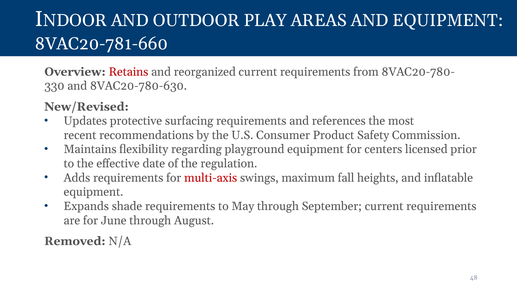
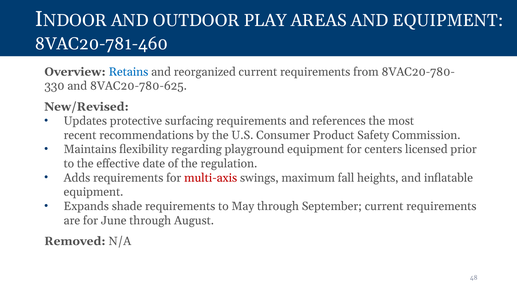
8VAC20-781-660: 8VAC20-781-660 -> 8VAC20-781-460
Retains colour: red -> blue
8VAC20-780-630: 8VAC20-780-630 -> 8VAC20-780-625
